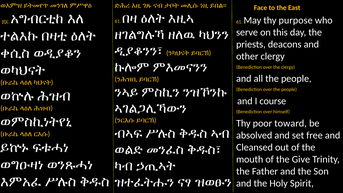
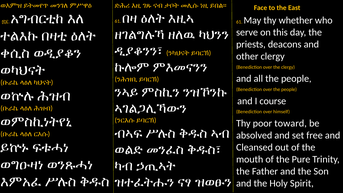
purpose: purpose -> whether
Give: Give -> Pure
